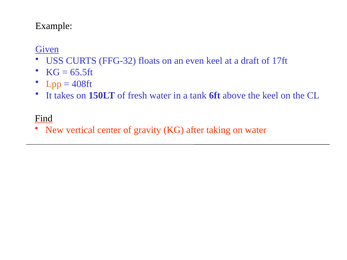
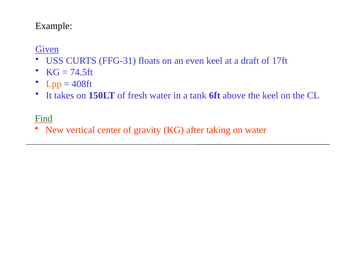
FFG-32: FFG-32 -> FFG-31
65.5ft: 65.5ft -> 74.5ft
Find colour: black -> green
